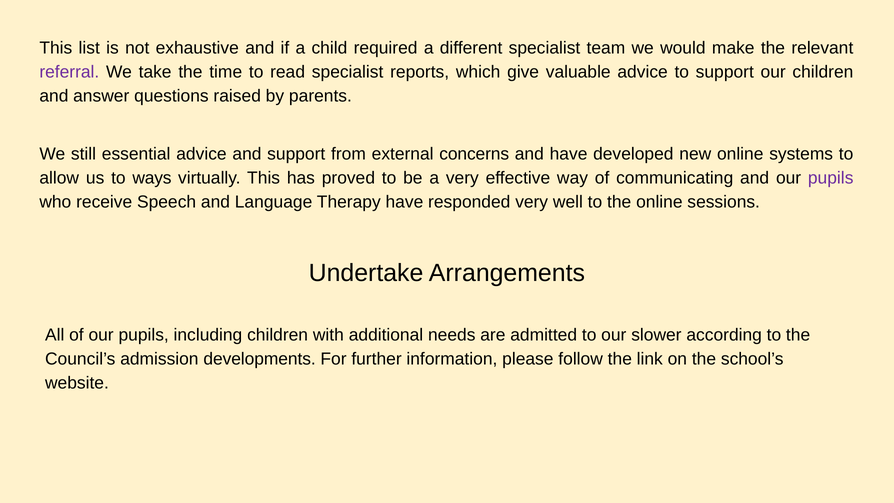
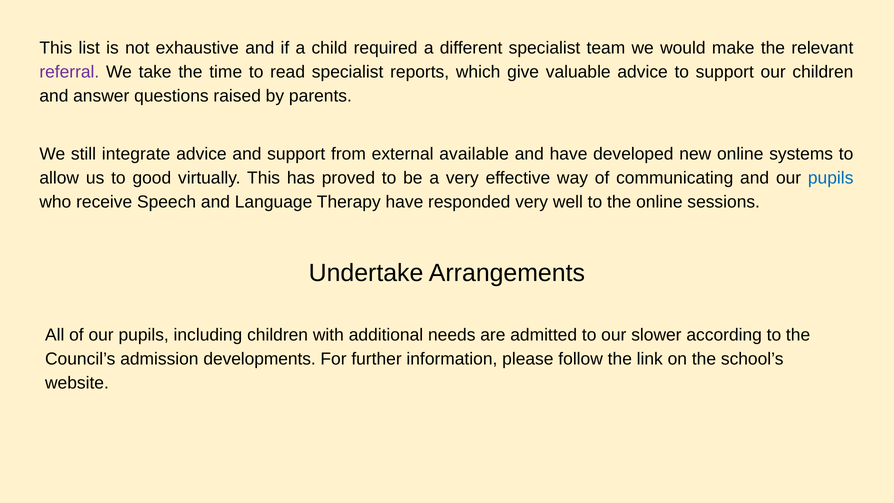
essential: essential -> integrate
concerns: concerns -> available
ways: ways -> good
pupils at (831, 178) colour: purple -> blue
